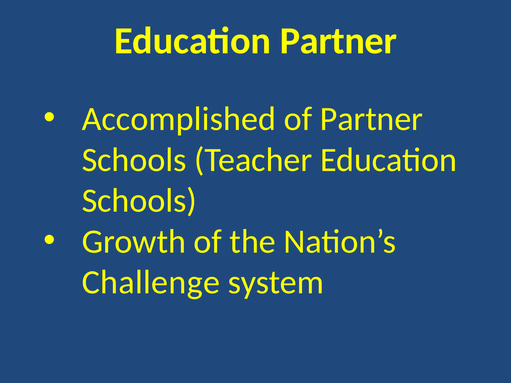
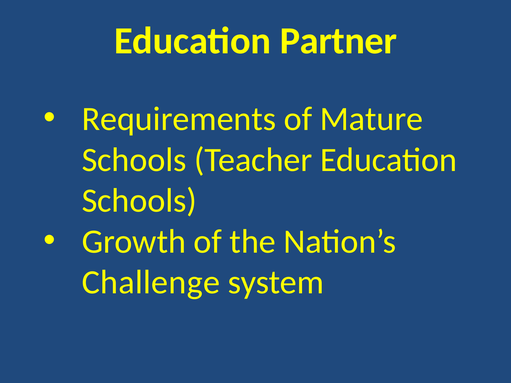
Accomplished: Accomplished -> Requirements
of Partner: Partner -> Mature
